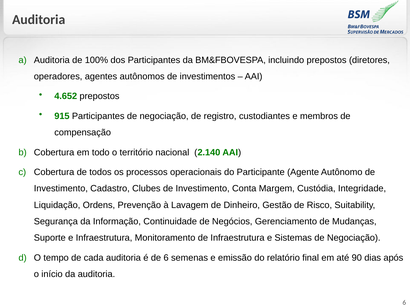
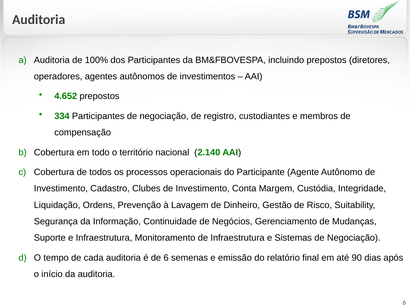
915: 915 -> 334
